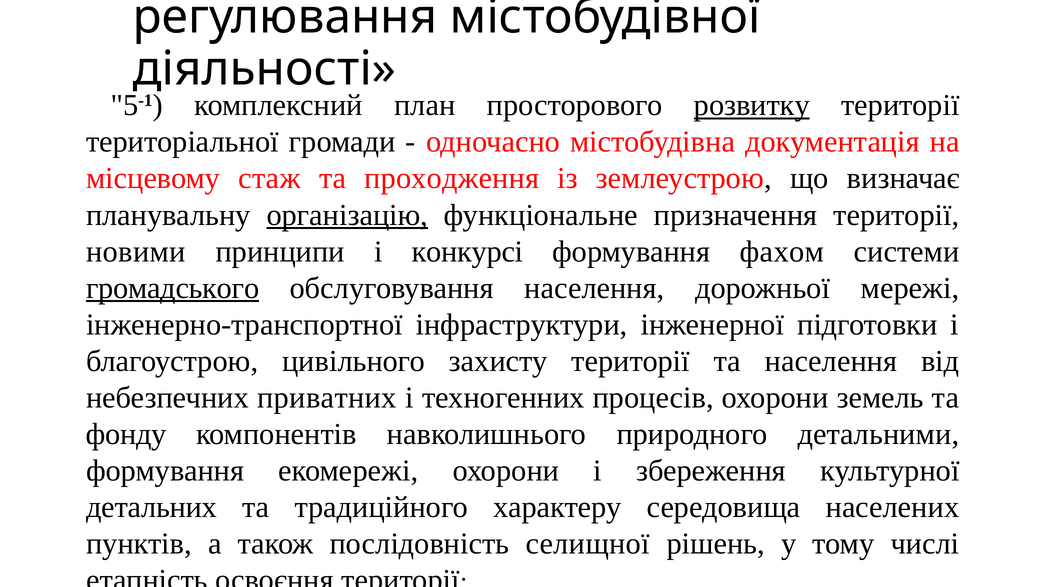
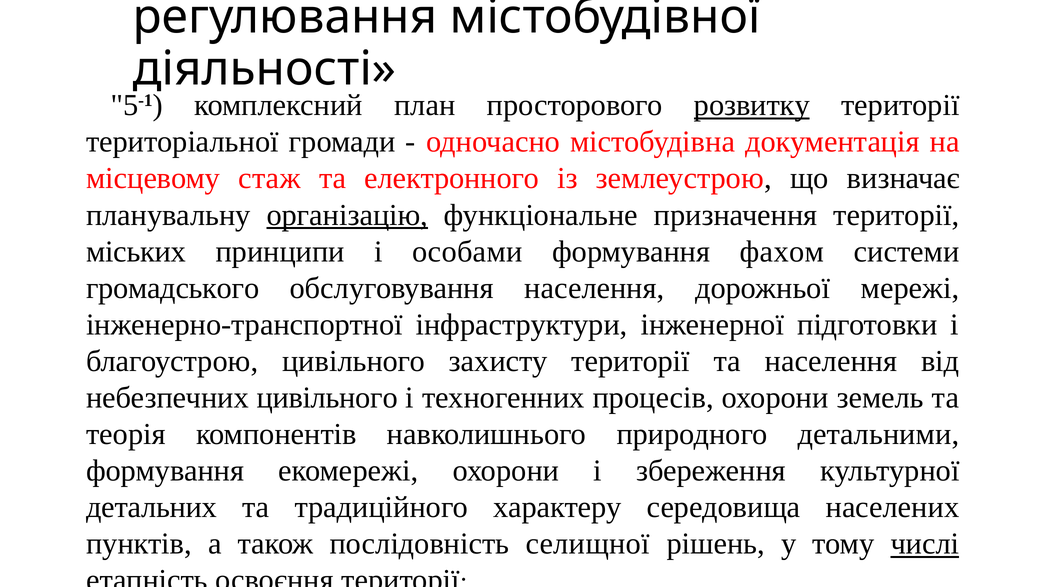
проходження: проходження -> електронного
новими: новими -> міських
конкурсі: конкурсі -> особами
громадського underline: present -> none
небезпечних приватних: приватних -> цивільного
фонду: фонду -> теорія
числі underline: none -> present
